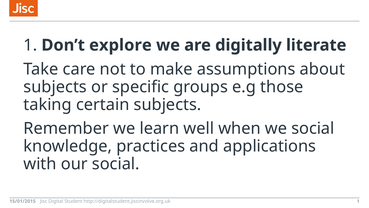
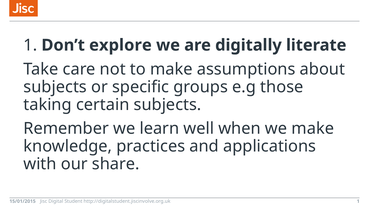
we social: social -> make
our social: social -> share
